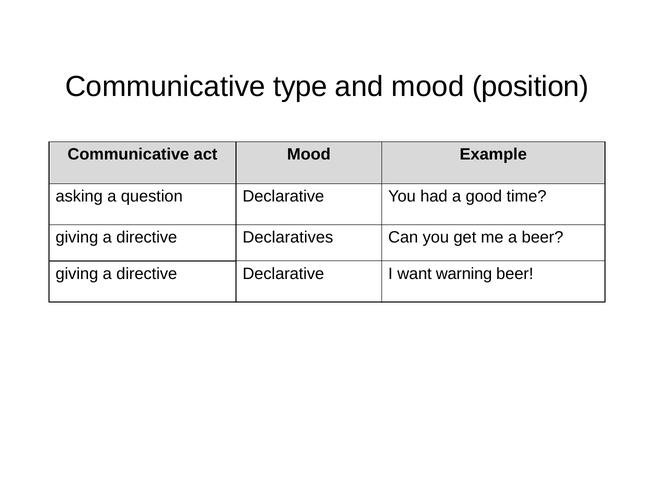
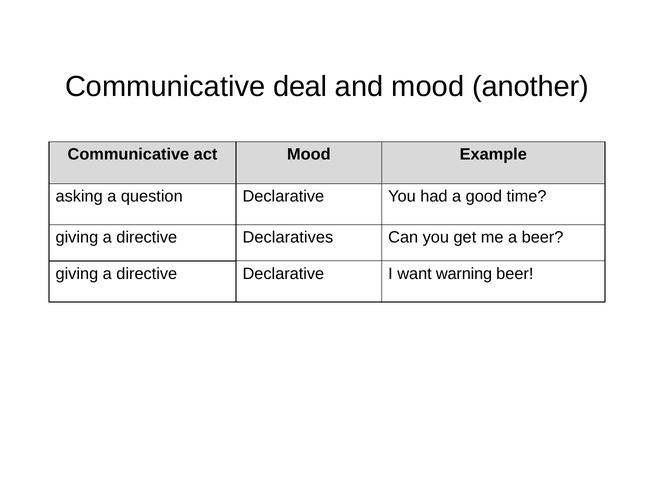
type: type -> deal
position: position -> another
